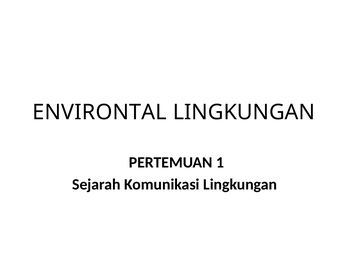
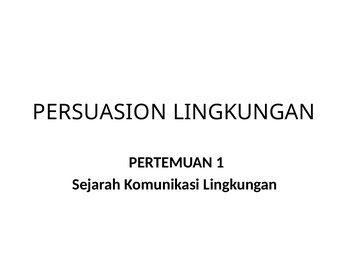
ENVIRONTAL: ENVIRONTAL -> PERSUASION
